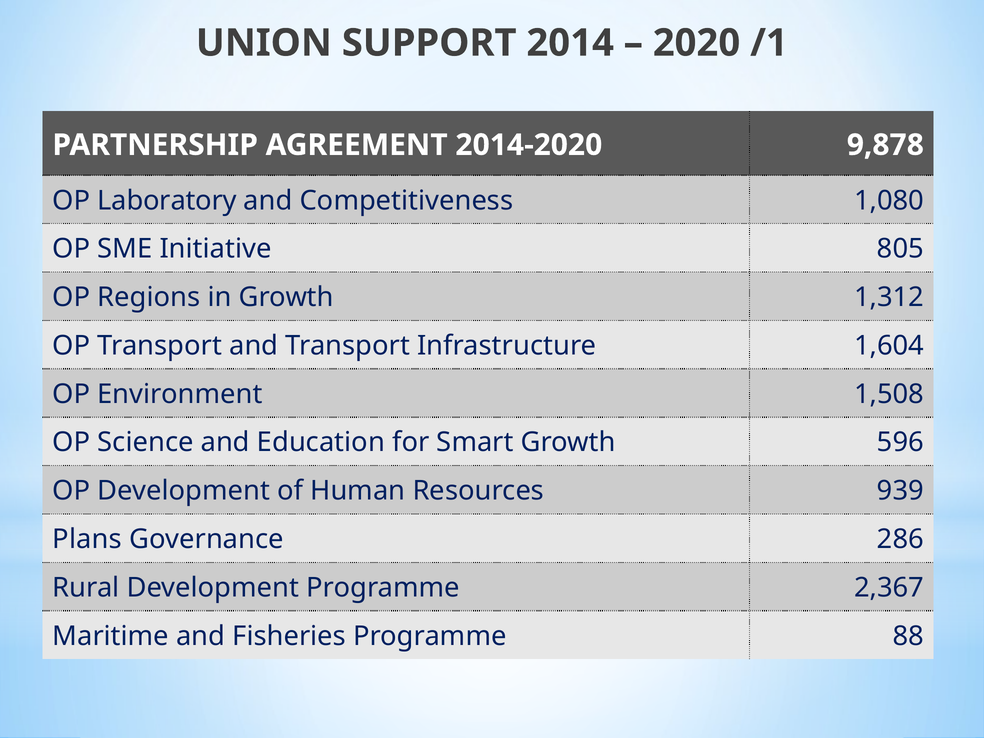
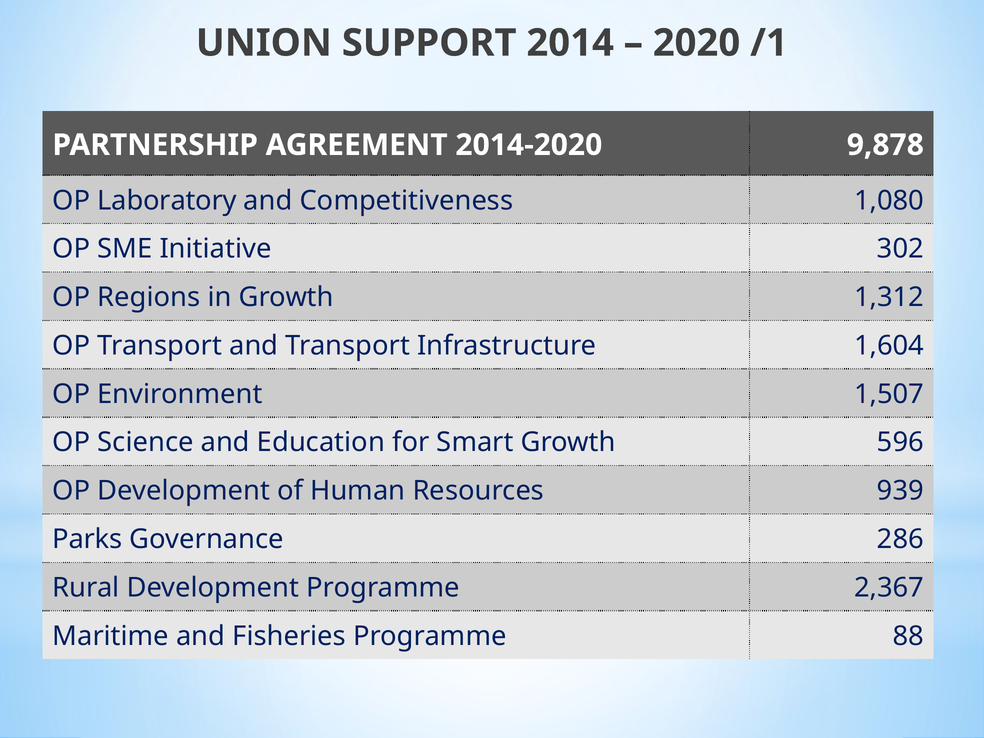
805: 805 -> 302
1,508: 1,508 -> 1,507
Plans: Plans -> Parks
